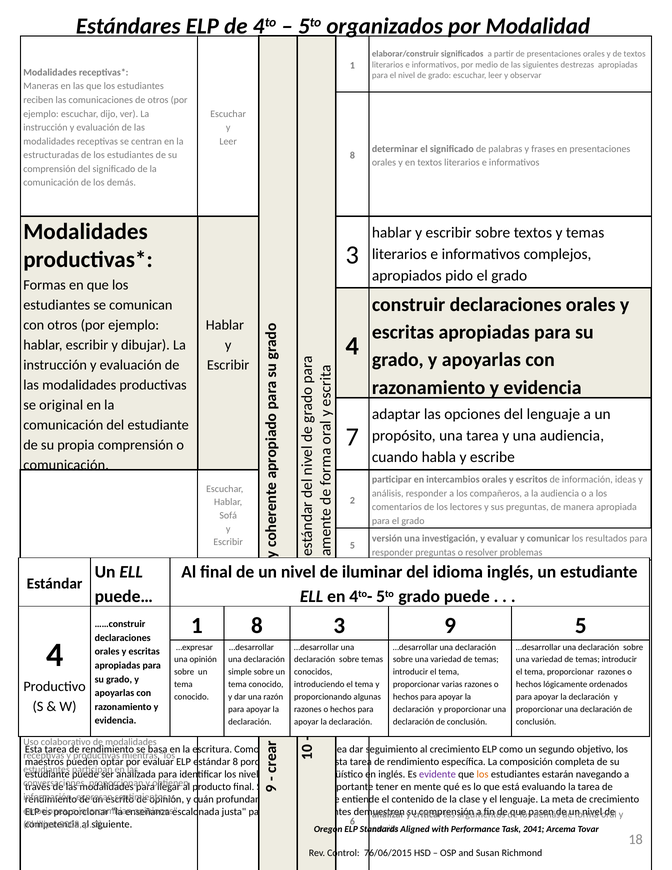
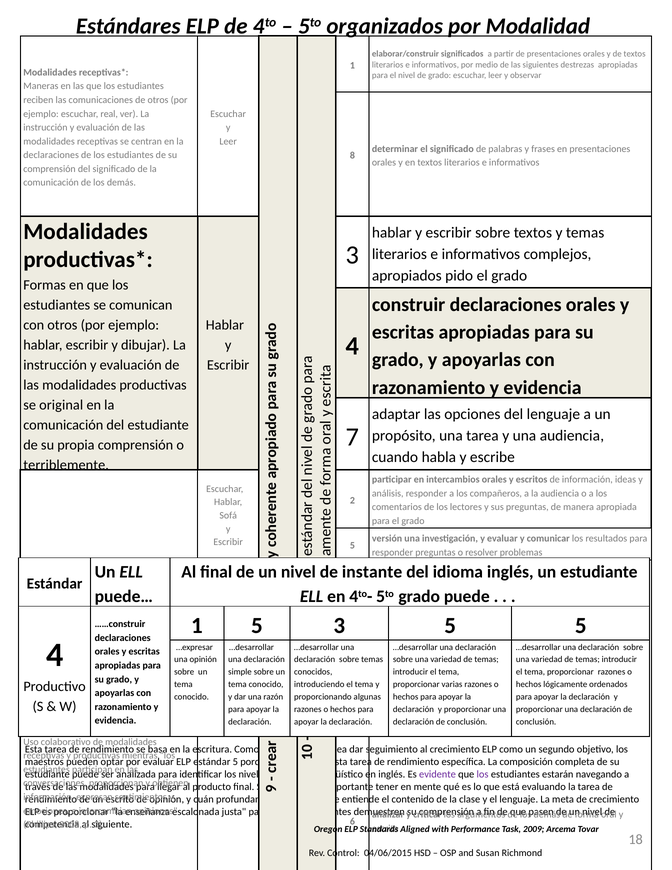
dijo: dijo -> real
estructuradas at (51, 155): estructuradas -> declaraciones
comunicación at (66, 465): comunicación -> terriblemente
iluminar: iluminar -> instante
1 8: 8 -> 5
3 9: 9 -> 5
estándar 8: 8 -> 5
los at (483, 774) colour: orange -> purple
2041: 2041 -> 2009
76/06/2015: 76/06/2015 -> 04/06/2015
